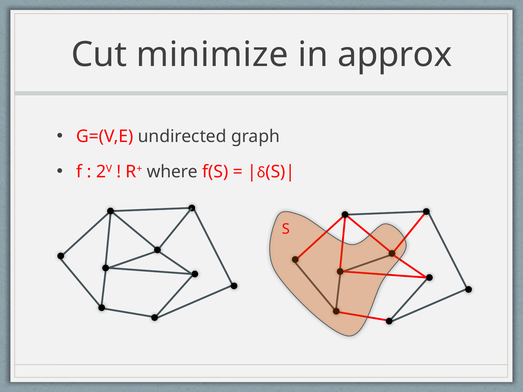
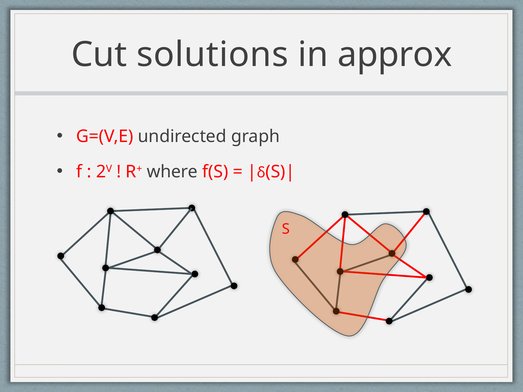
minimize: minimize -> solutions
